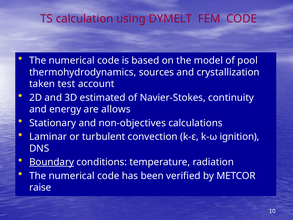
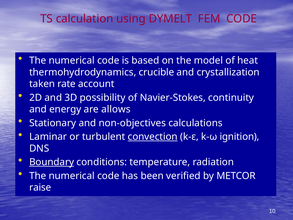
pool: pool -> heat
sources: sources -> crucible
test: test -> rate
estimated: estimated -> possibility
convection underline: none -> present
